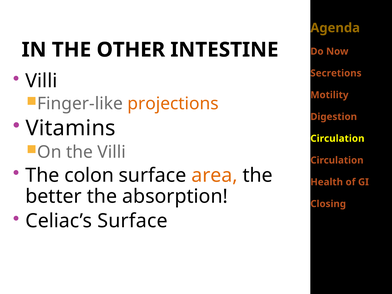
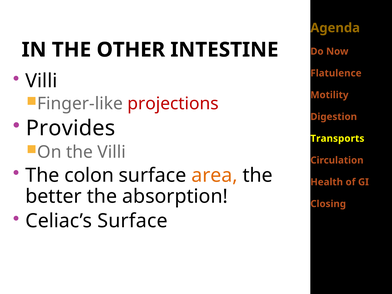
Secretions: Secretions -> Flatulence
projections colour: orange -> red
Vitamins: Vitamins -> Provides
Circulation at (337, 139): Circulation -> Transports
